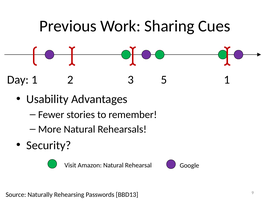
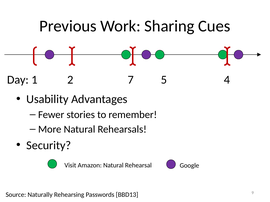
3: 3 -> 7
5 1: 1 -> 4
